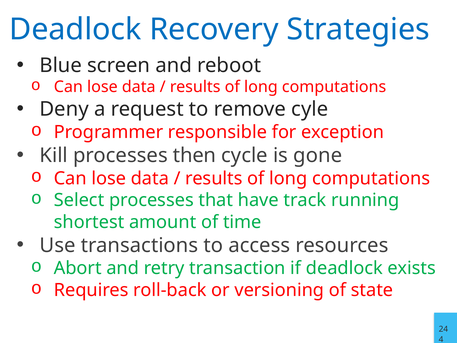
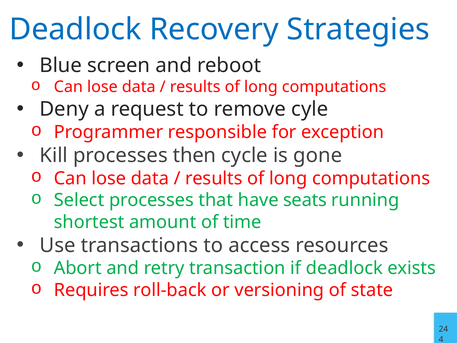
track: track -> seats
